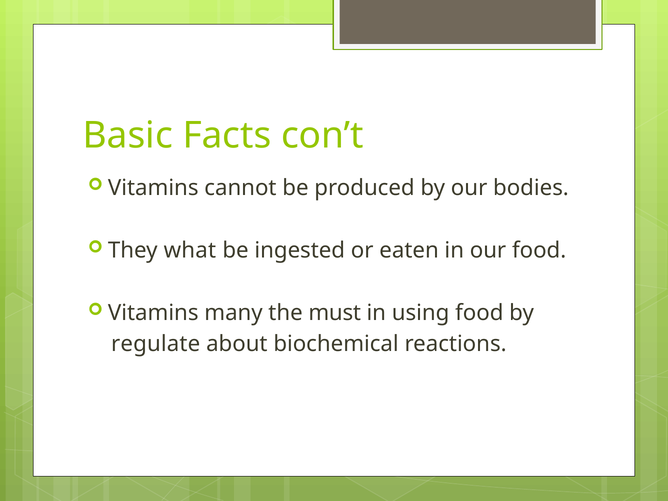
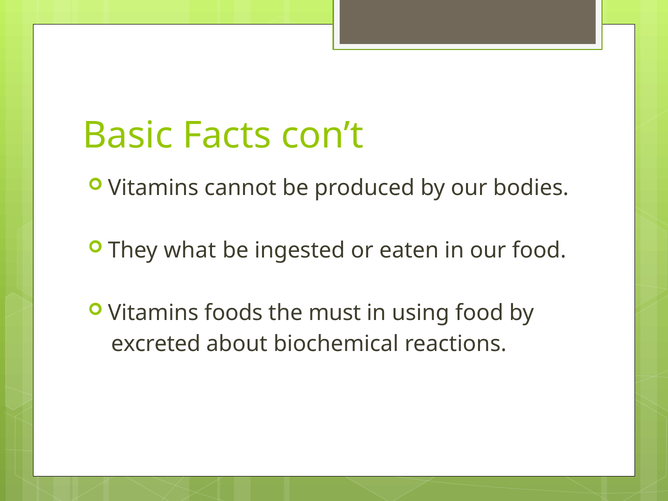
many: many -> foods
regulate: regulate -> excreted
